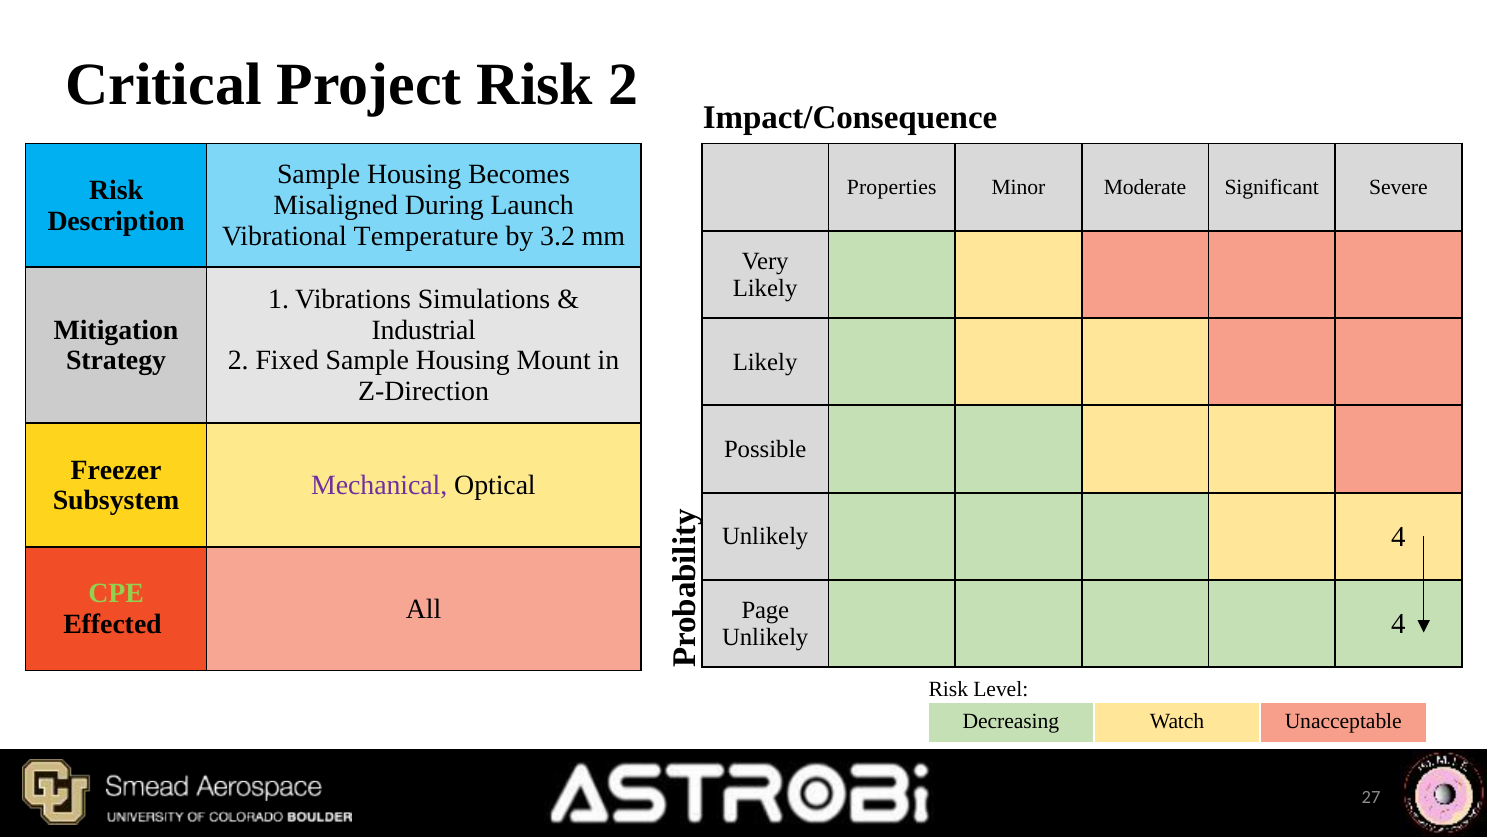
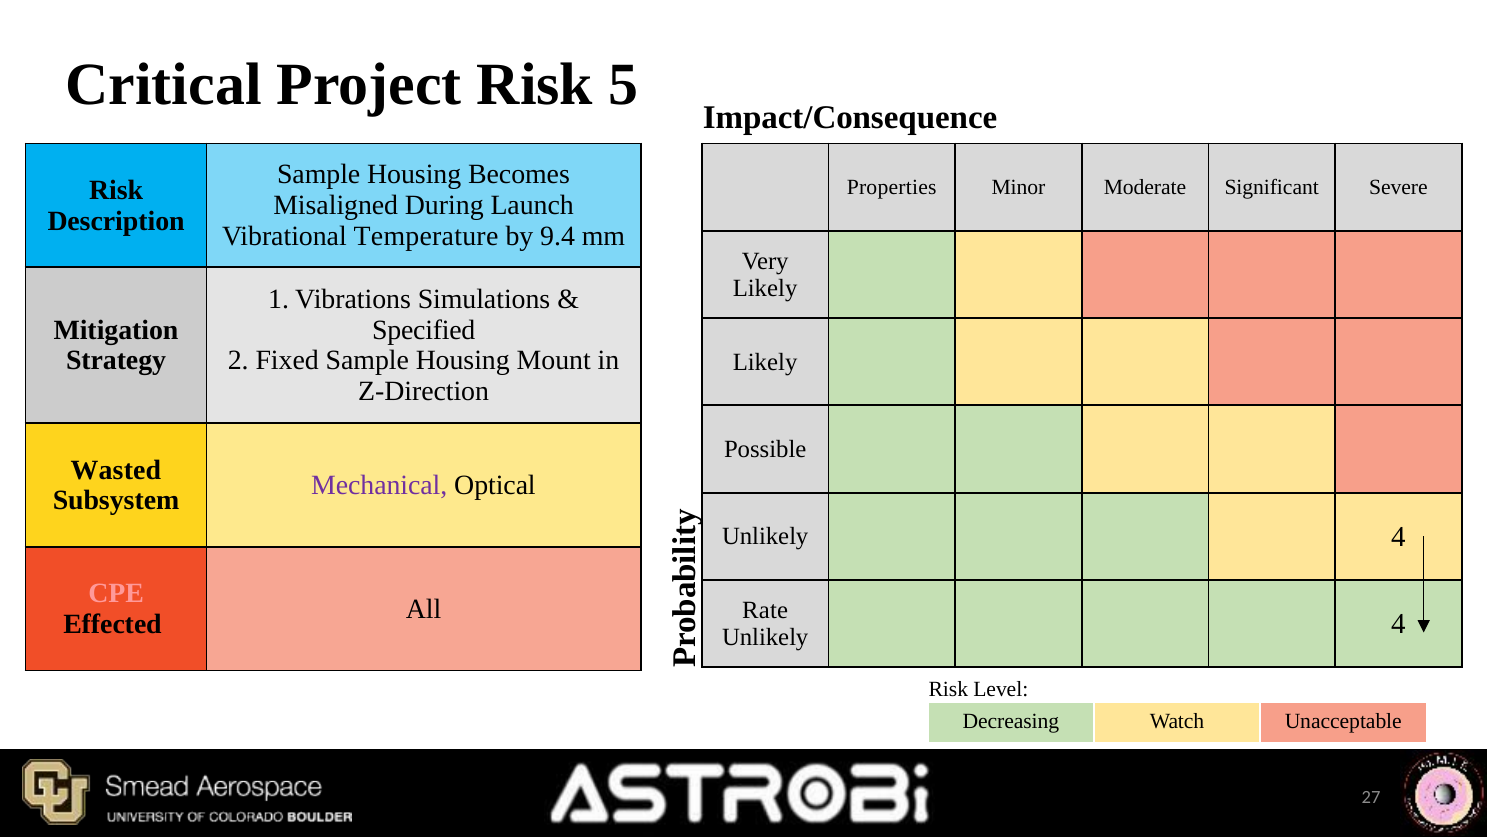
Risk 2: 2 -> 5
3.2: 3.2 -> 9.4
Industrial: Industrial -> Specified
Freezer: Freezer -> Wasted
CPE colour: light green -> pink
Page: Page -> Rate
